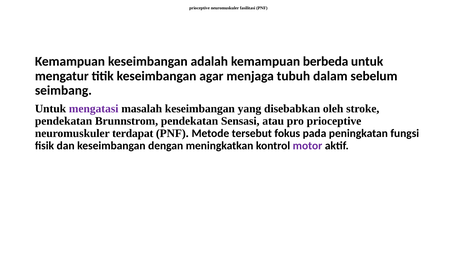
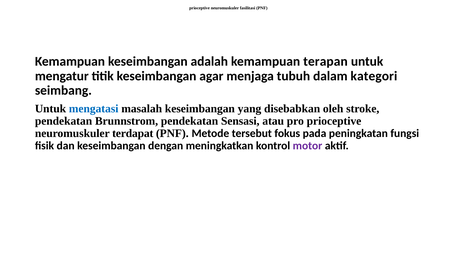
berbeda: berbeda -> terapan
sebelum: sebelum -> kategori
mengatasi colour: purple -> blue
